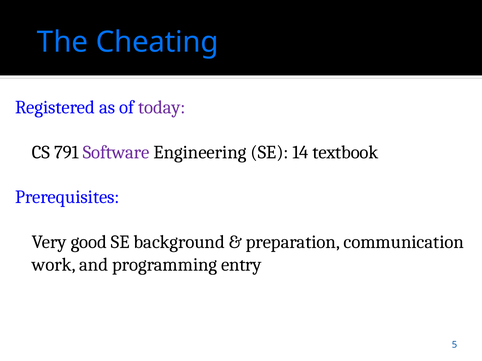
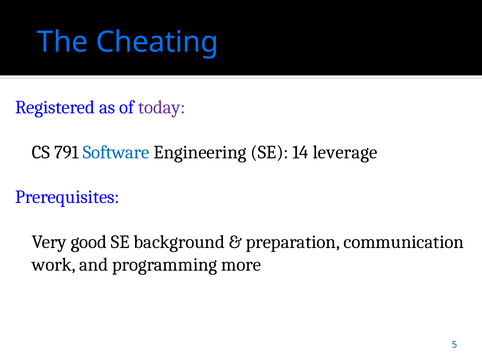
Software colour: purple -> blue
textbook: textbook -> leverage
entry: entry -> more
